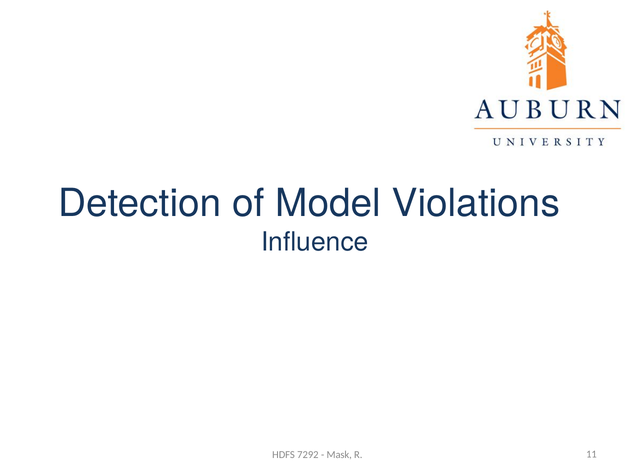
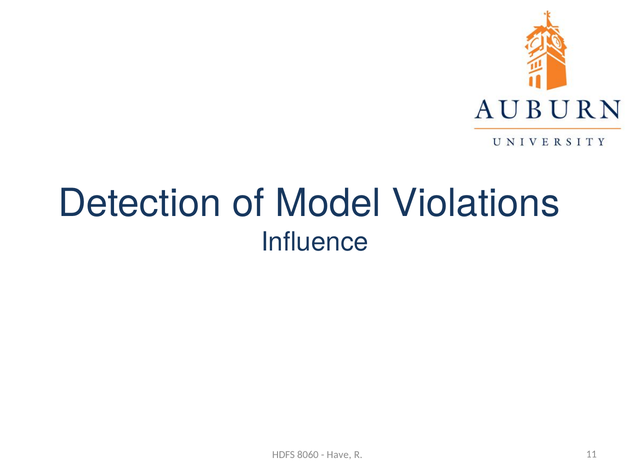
7292: 7292 -> 8060
Mask: Mask -> Have
